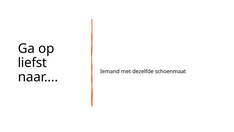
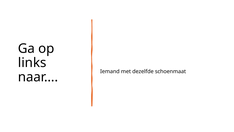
liefst: liefst -> links
